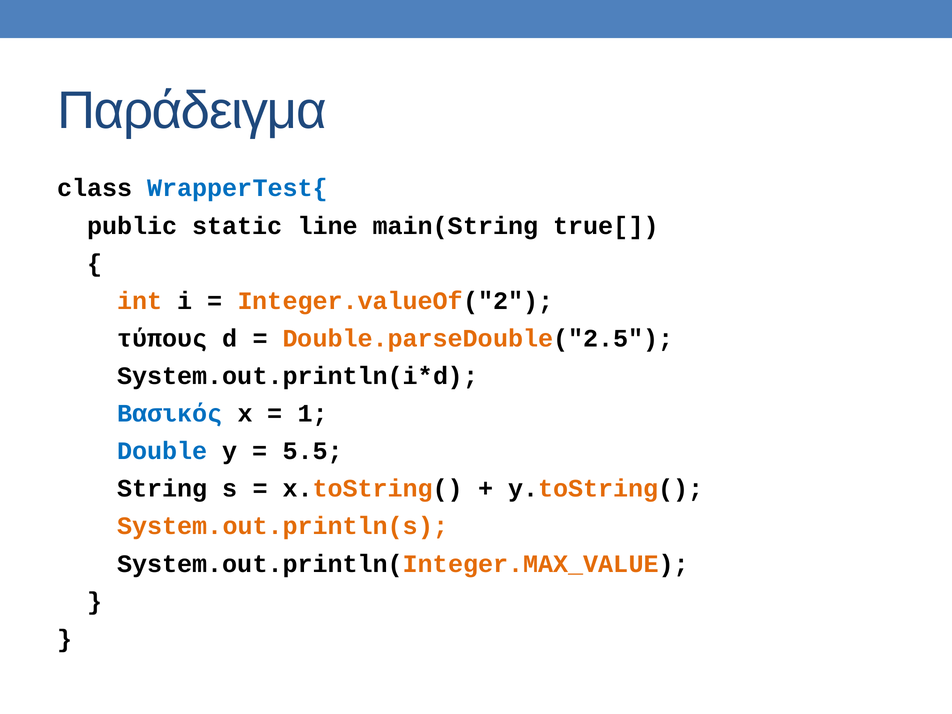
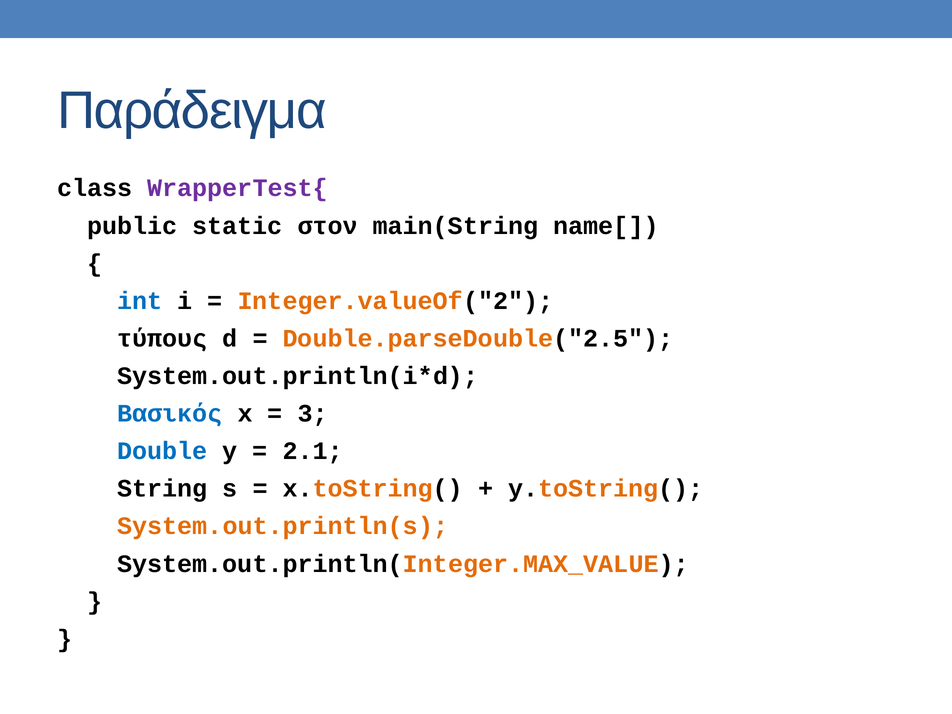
WrapperTest{ colour: blue -> purple
line: line -> στον
true[: true[ -> name[
int colour: orange -> blue
1: 1 -> 3
5.5: 5.5 -> 2.1
